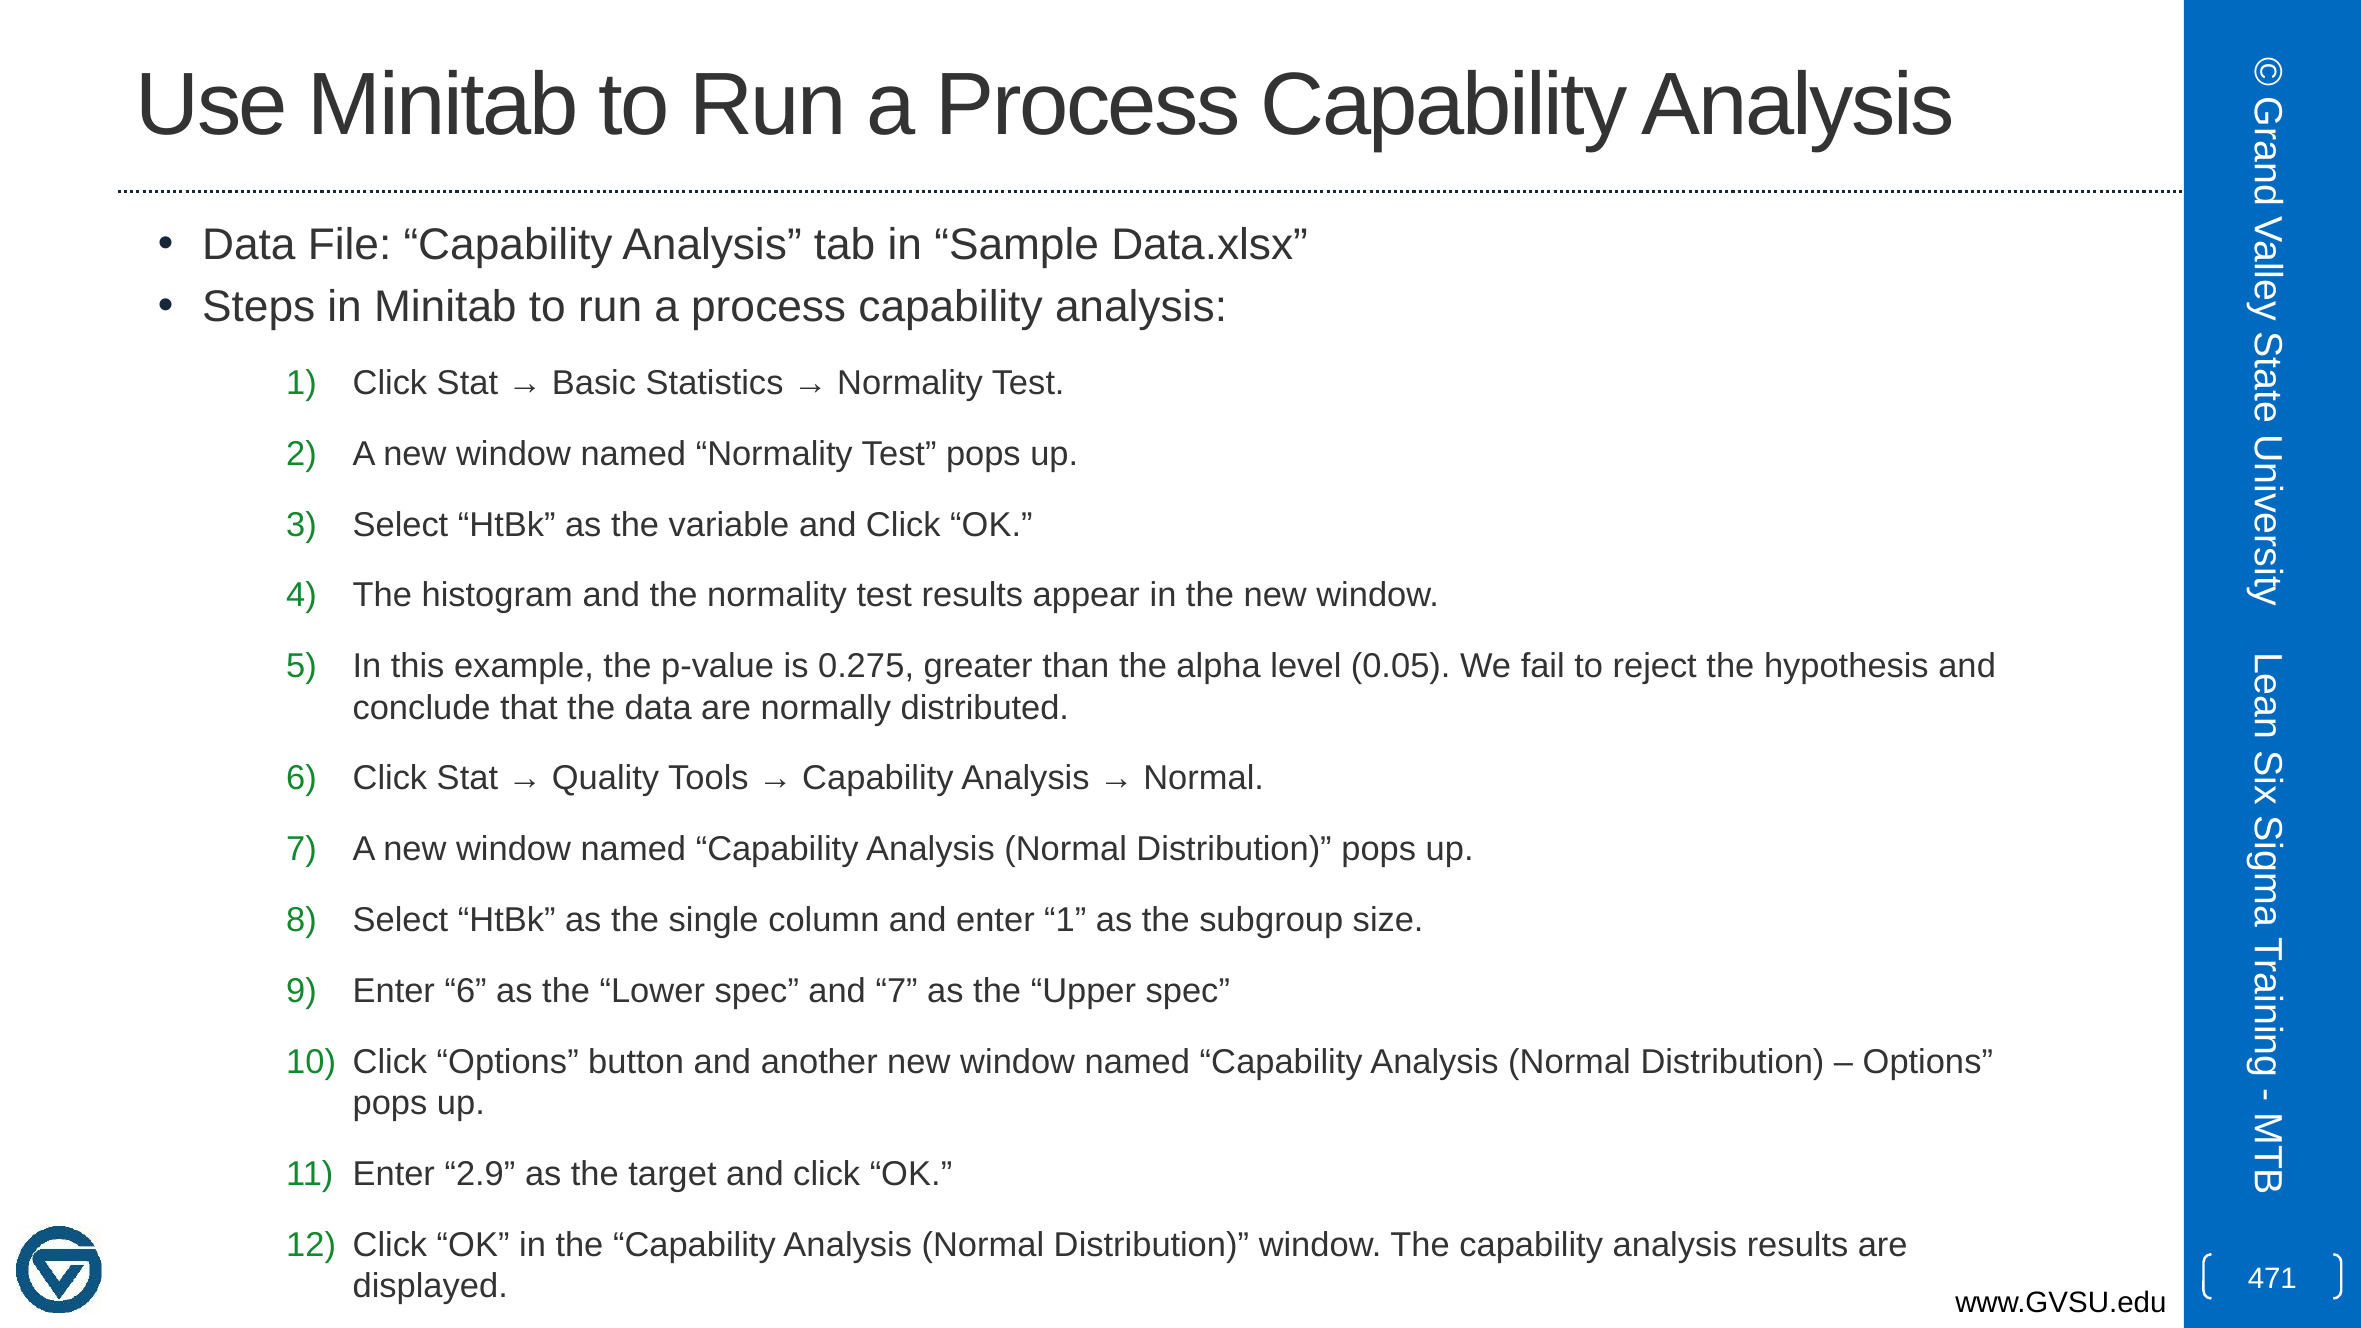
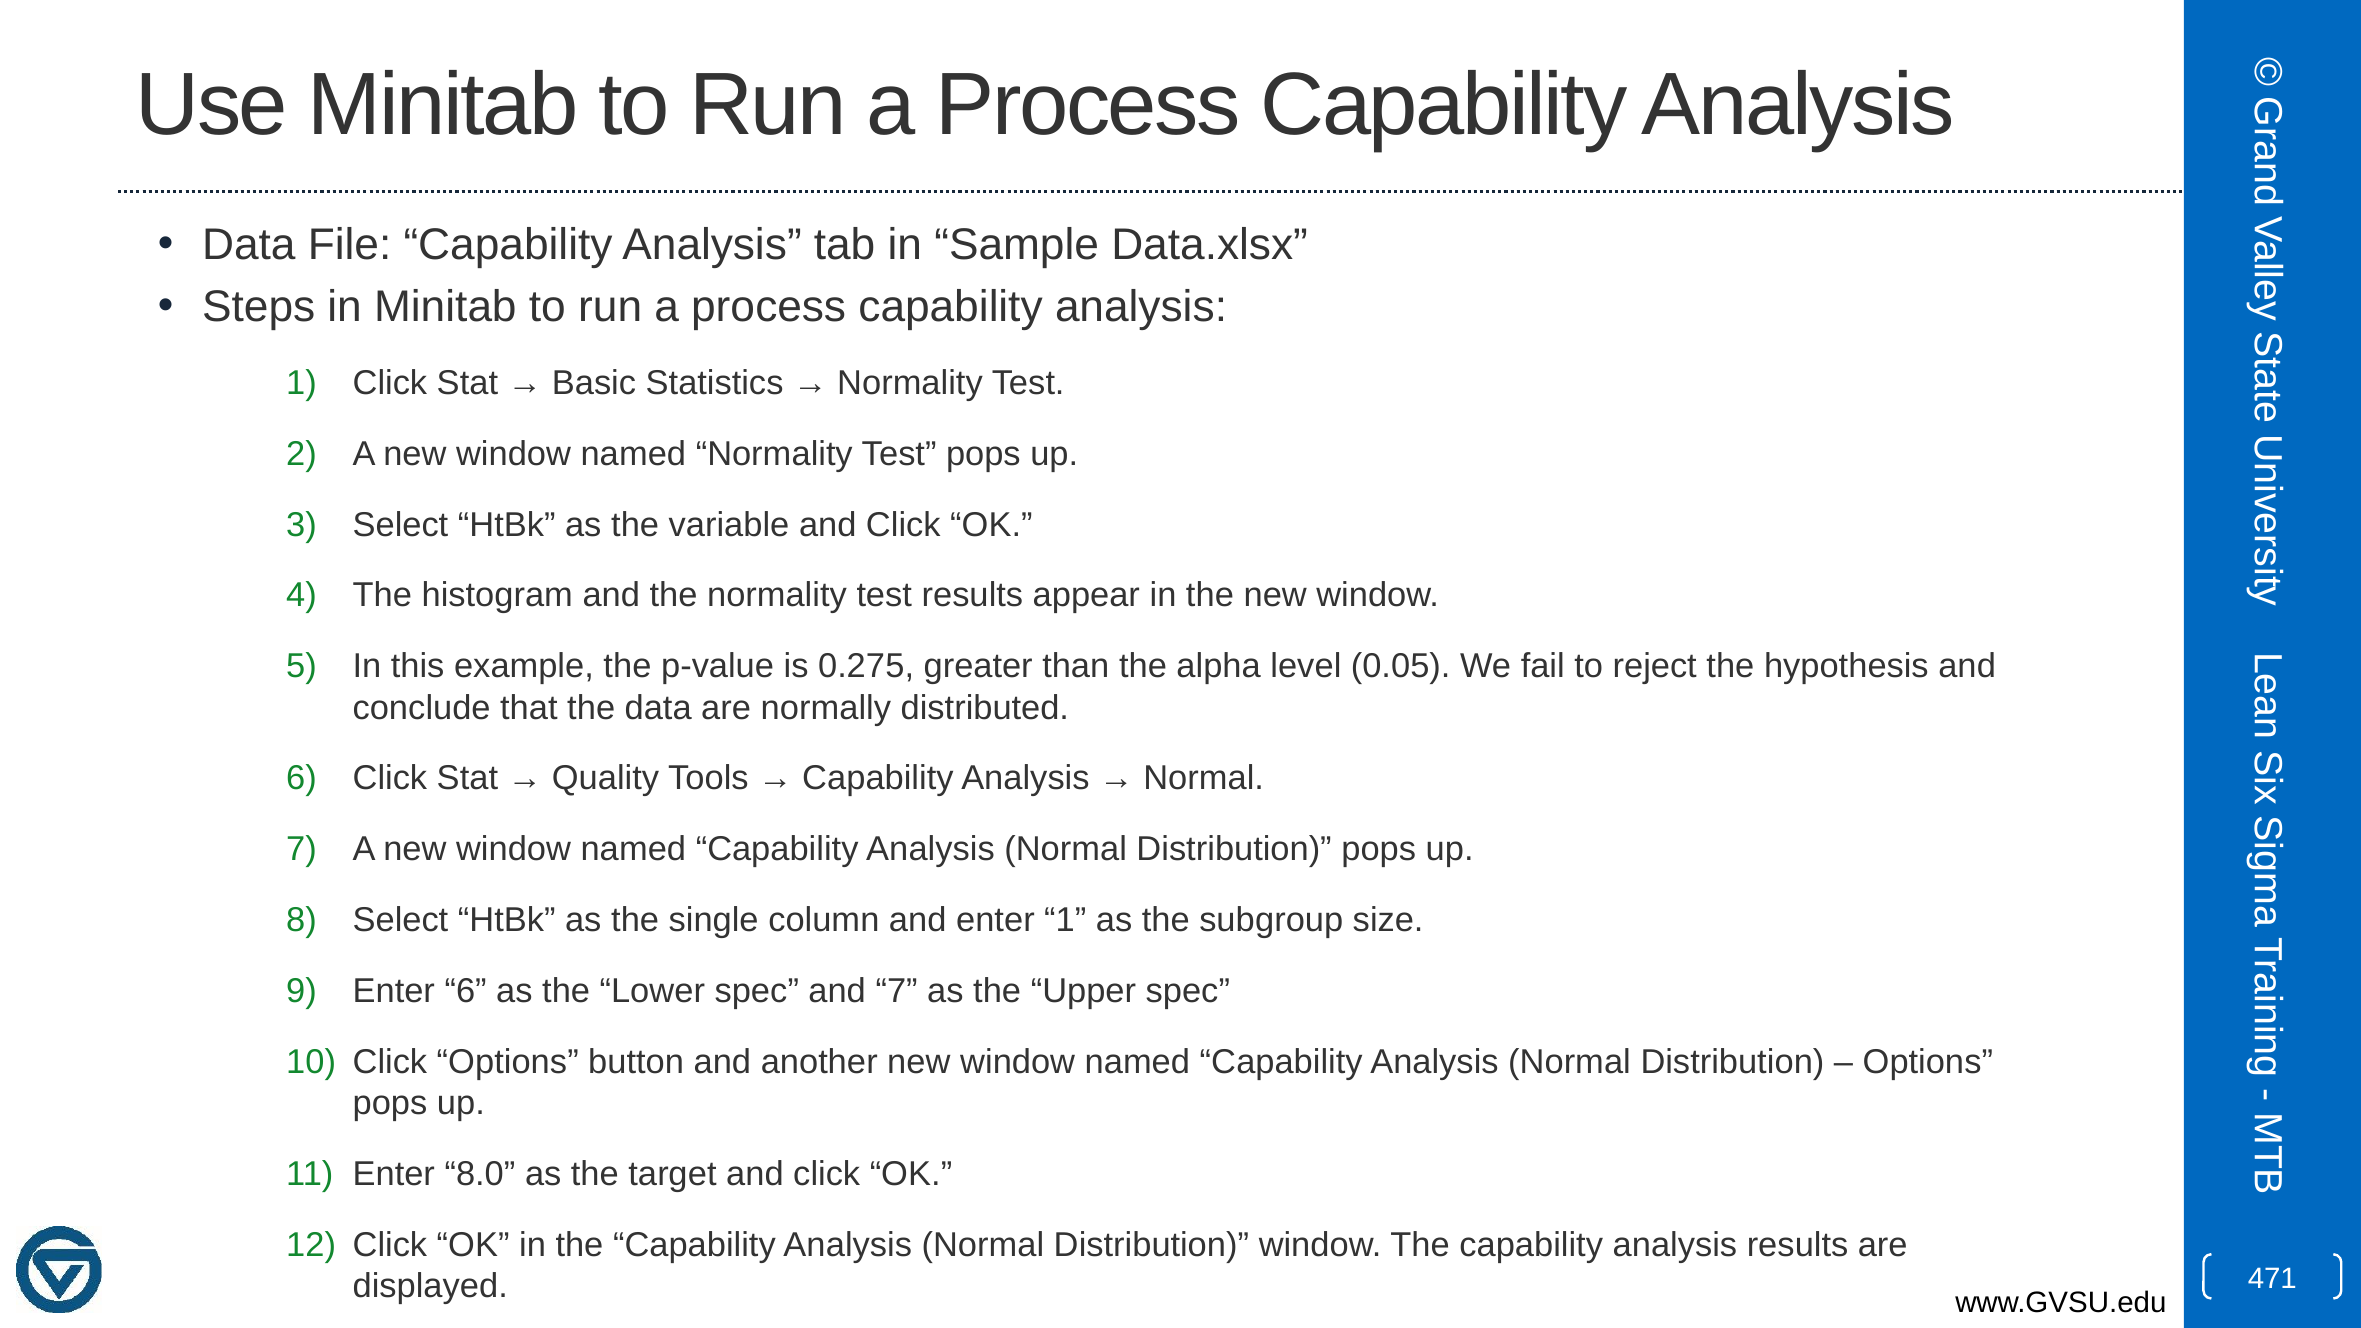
2.9: 2.9 -> 8.0
